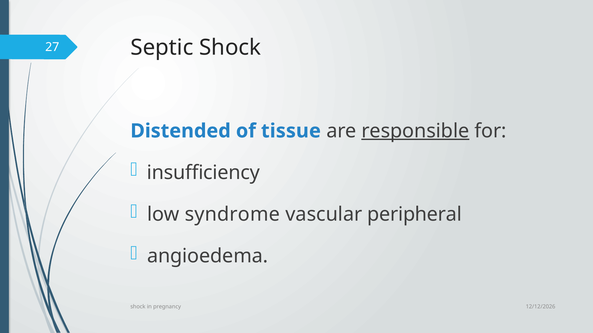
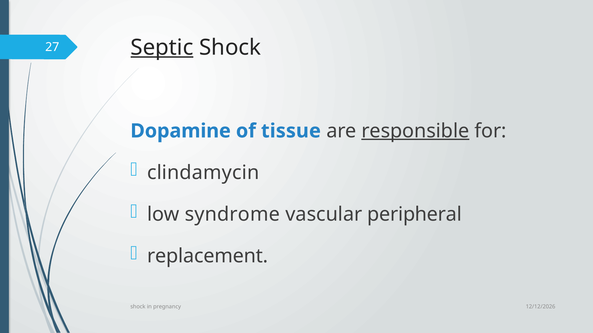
Septic underline: none -> present
Distended: Distended -> Dopamine
insufficiency: insufficiency -> clindamycin
angioedema: angioedema -> replacement
